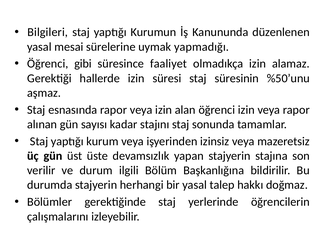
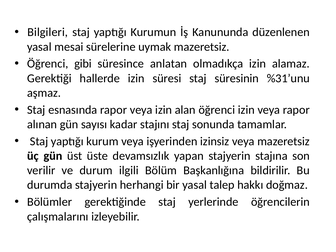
uymak yapmadığı: yapmadığı -> mazeretsiz
faaliyet: faaliyet -> anlatan
%50’unu: %50’unu -> %31’unu
